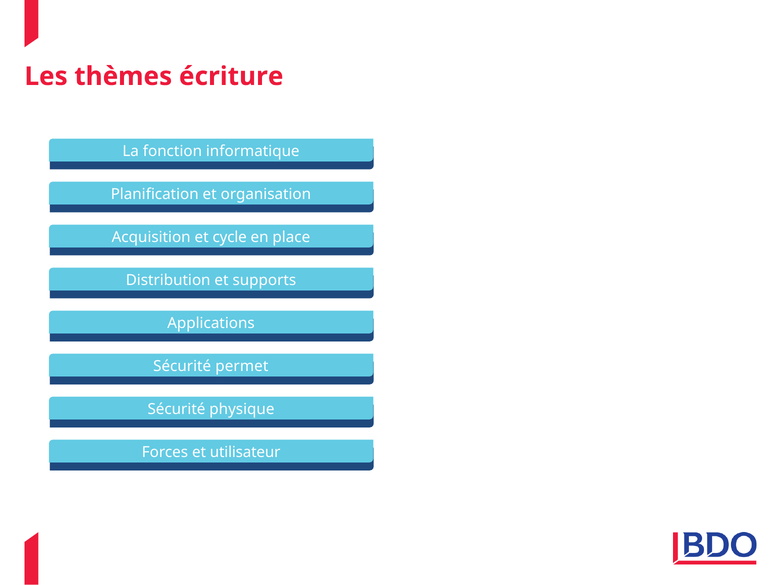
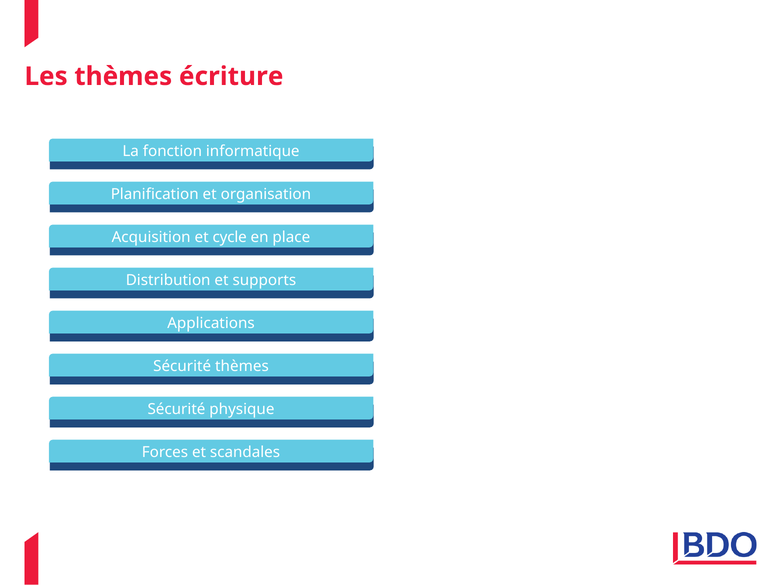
Sécurité permet: permet -> thèmes
utilisateur: utilisateur -> scandales
